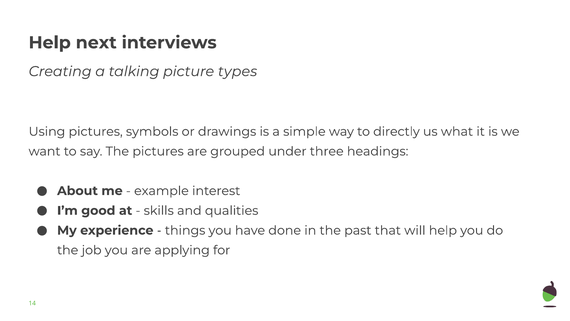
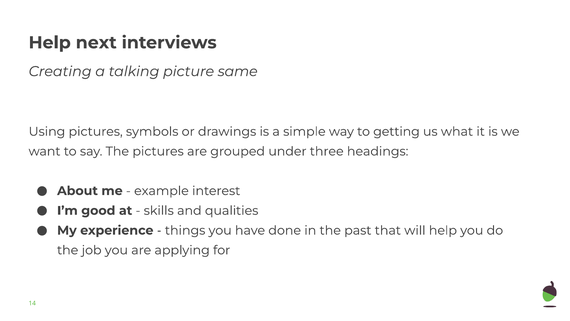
types: types -> same
directly: directly -> getting
